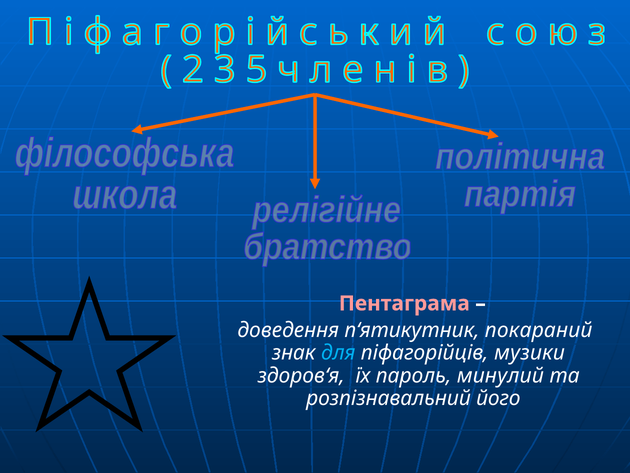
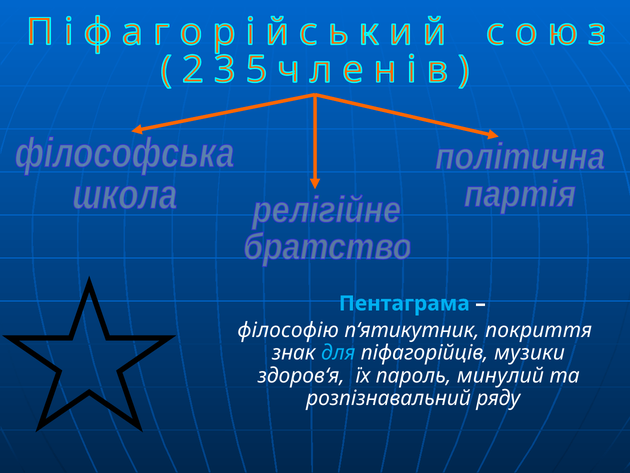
Пентаграма colour: pink -> light blue
доведення: доведення -> філософію
покараний: покараний -> покриття
його: його -> ряду
